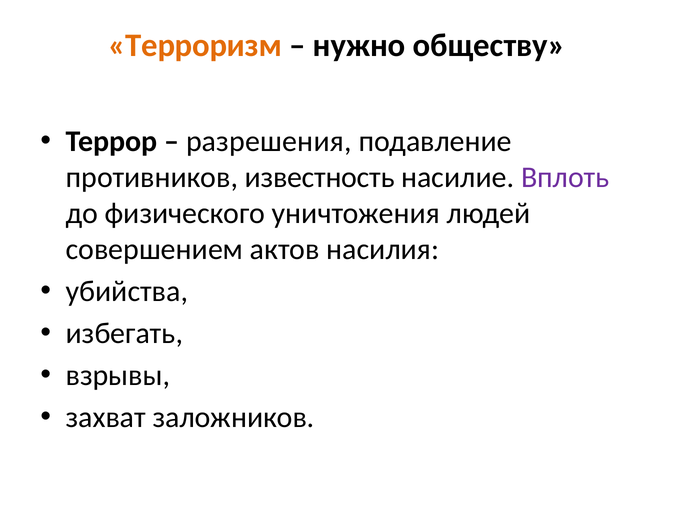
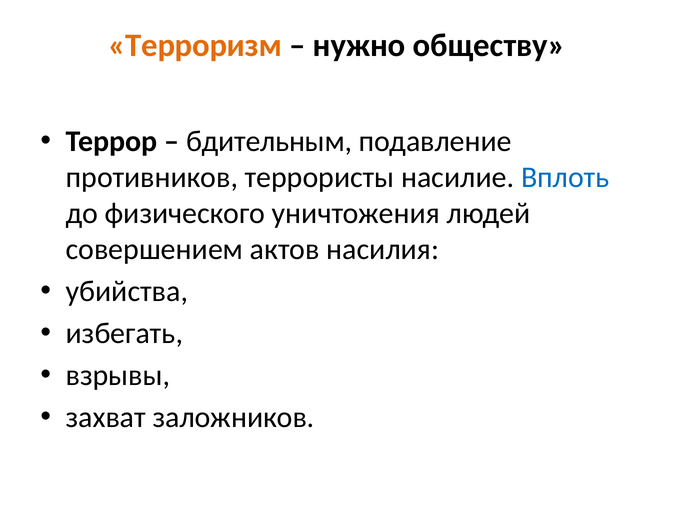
разрешения: разрешения -> бдительным
известность: известность -> террористы
Вплоть colour: purple -> blue
